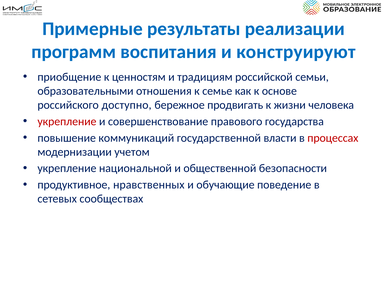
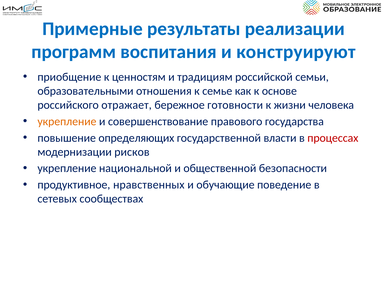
доступно: доступно -> отражает
продвигать: продвигать -> готовности
укрепление at (67, 121) colour: red -> orange
коммуникаций: коммуникаций -> определяющих
учетом: учетом -> рисков
